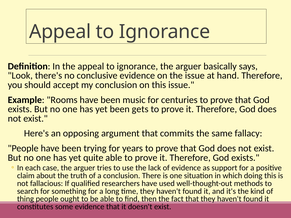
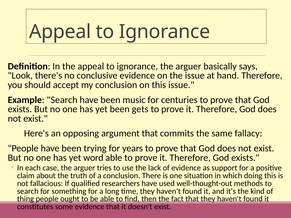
Example Rooms: Rooms -> Search
quite: quite -> word
